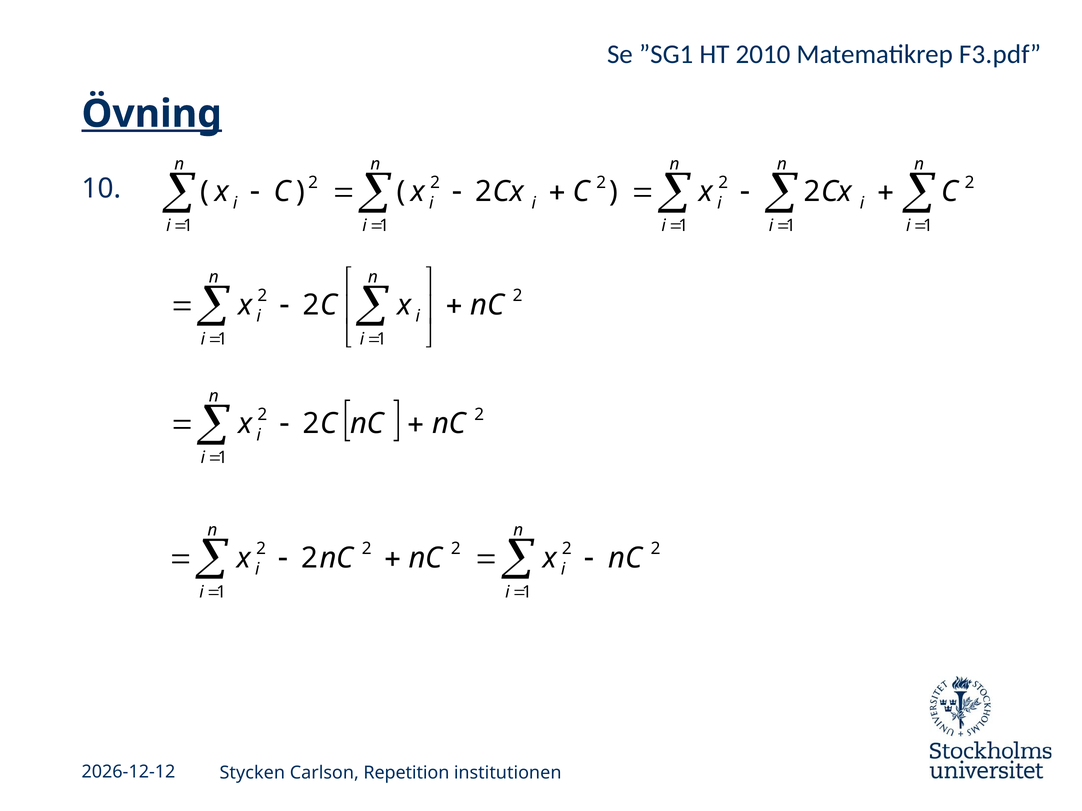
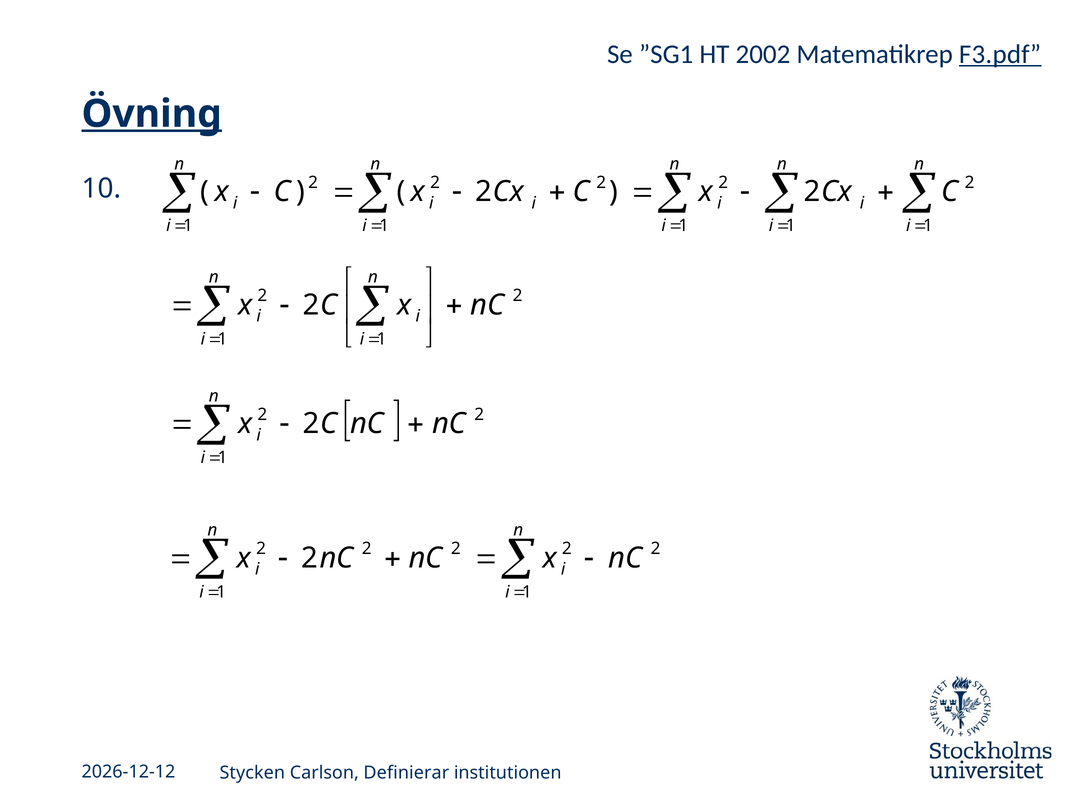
2010: 2010 -> 2002
F3.pdf underline: none -> present
Repetition: Repetition -> Definierar
